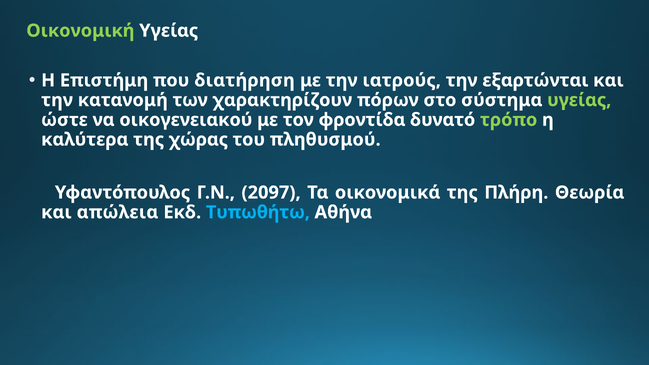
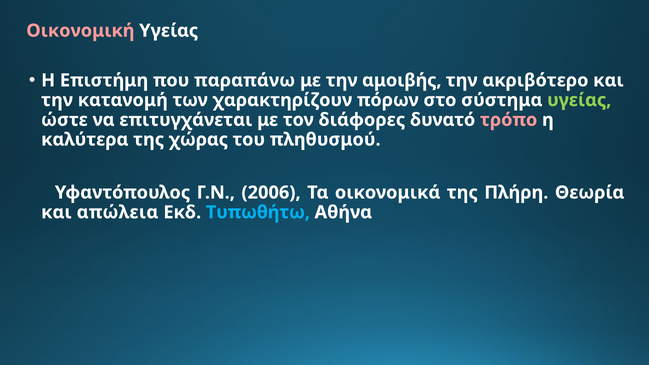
Οικονομική colour: light green -> pink
διατήρηση: διατήρηση -> παραπάνω
ιατρούς: ιατρούς -> αμοιβής
εξαρτώνται: εξαρτώνται -> ακριβότερο
οικογενειακού: οικογενειακού -> επιτυγχάνεται
φροντίδα: φροντίδα -> διάφορες
τρόπο colour: light green -> pink
2097: 2097 -> 2006
